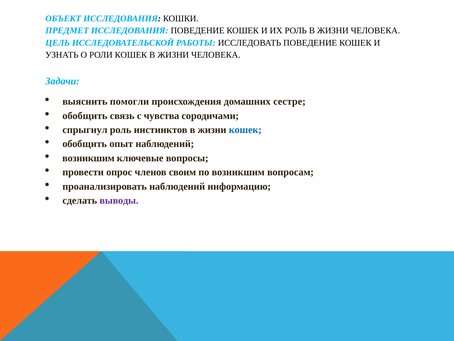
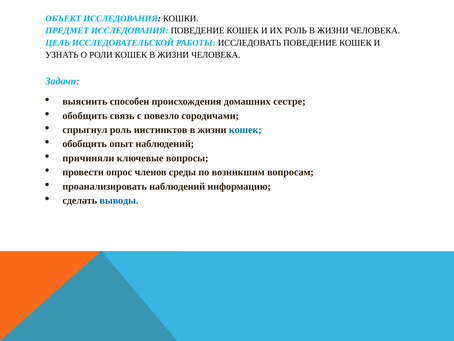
помогли: помогли -> способен
чувства: чувства -> повезло
возникшим at (88, 158): возникшим -> причиняли
своим: своим -> среды
выводы colour: purple -> blue
